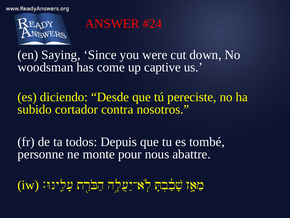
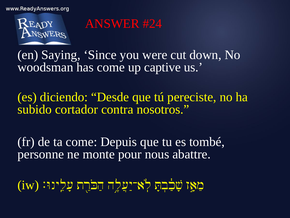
ta todos: todos -> come
